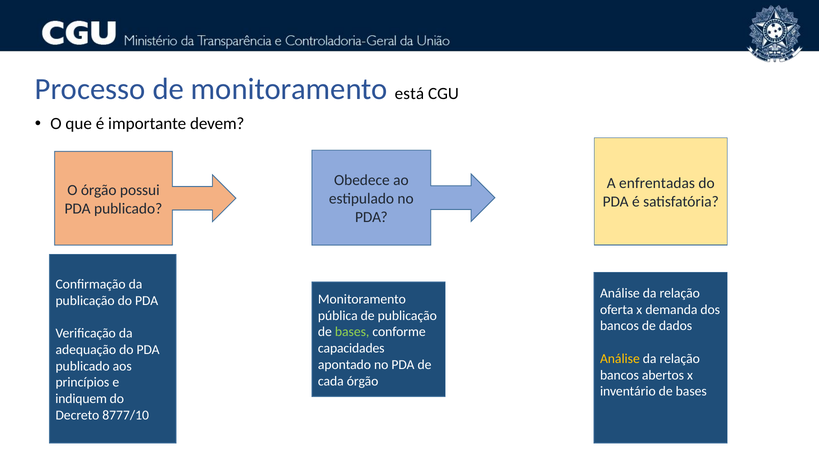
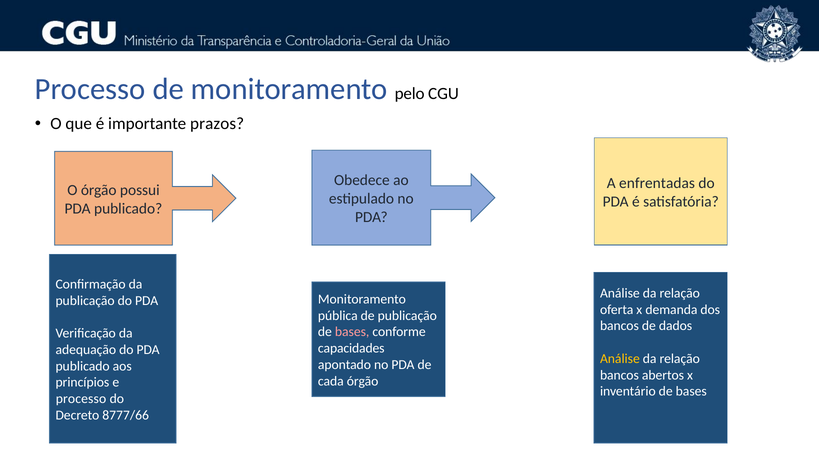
está: está -> pelo
devem: devem -> prazos
bases at (352, 332) colour: light green -> pink
indiquem at (81, 399): indiquem -> processo
8777/10: 8777/10 -> 8777/66
